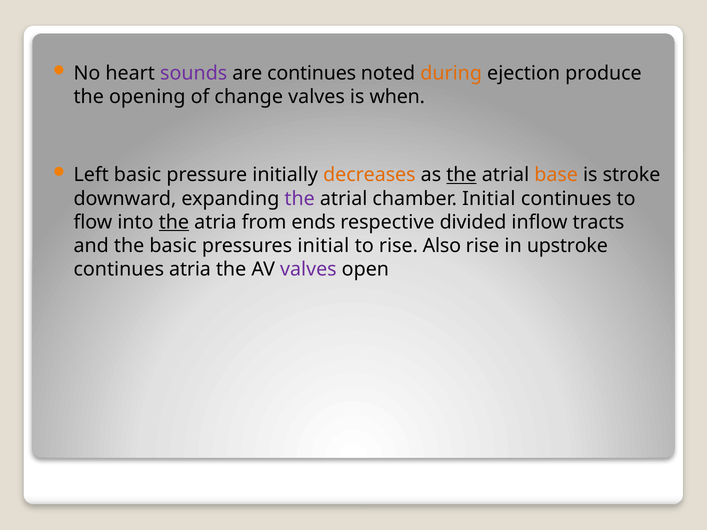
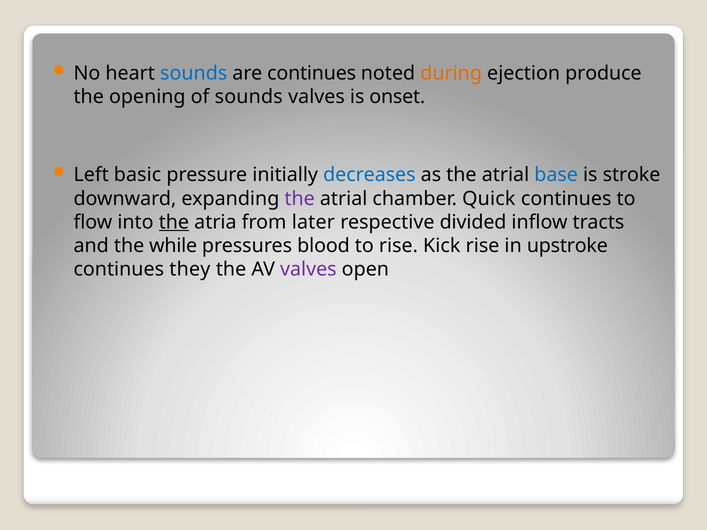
sounds at (194, 73) colour: purple -> blue
of change: change -> sounds
when: when -> onset
decreases colour: orange -> blue
the at (461, 175) underline: present -> none
base colour: orange -> blue
chamber Initial: Initial -> Quick
ends: ends -> later
the basic: basic -> while
pressures initial: initial -> blood
Also: Also -> Kick
continues atria: atria -> they
